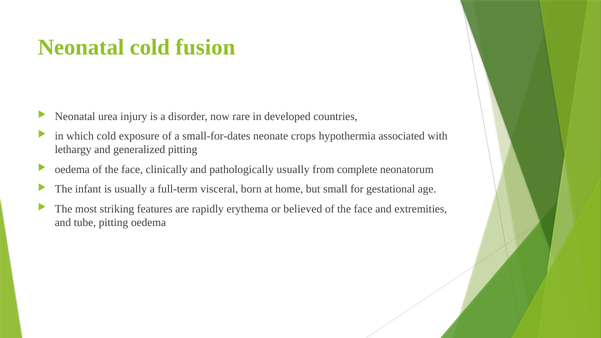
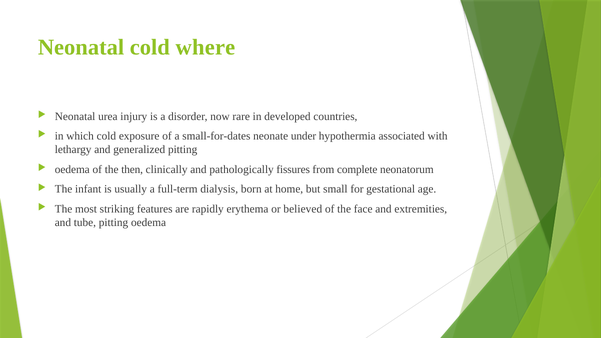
fusion: fusion -> where
crops: crops -> under
oedema of the face: face -> then
pathologically usually: usually -> fissures
visceral: visceral -> dialysis
